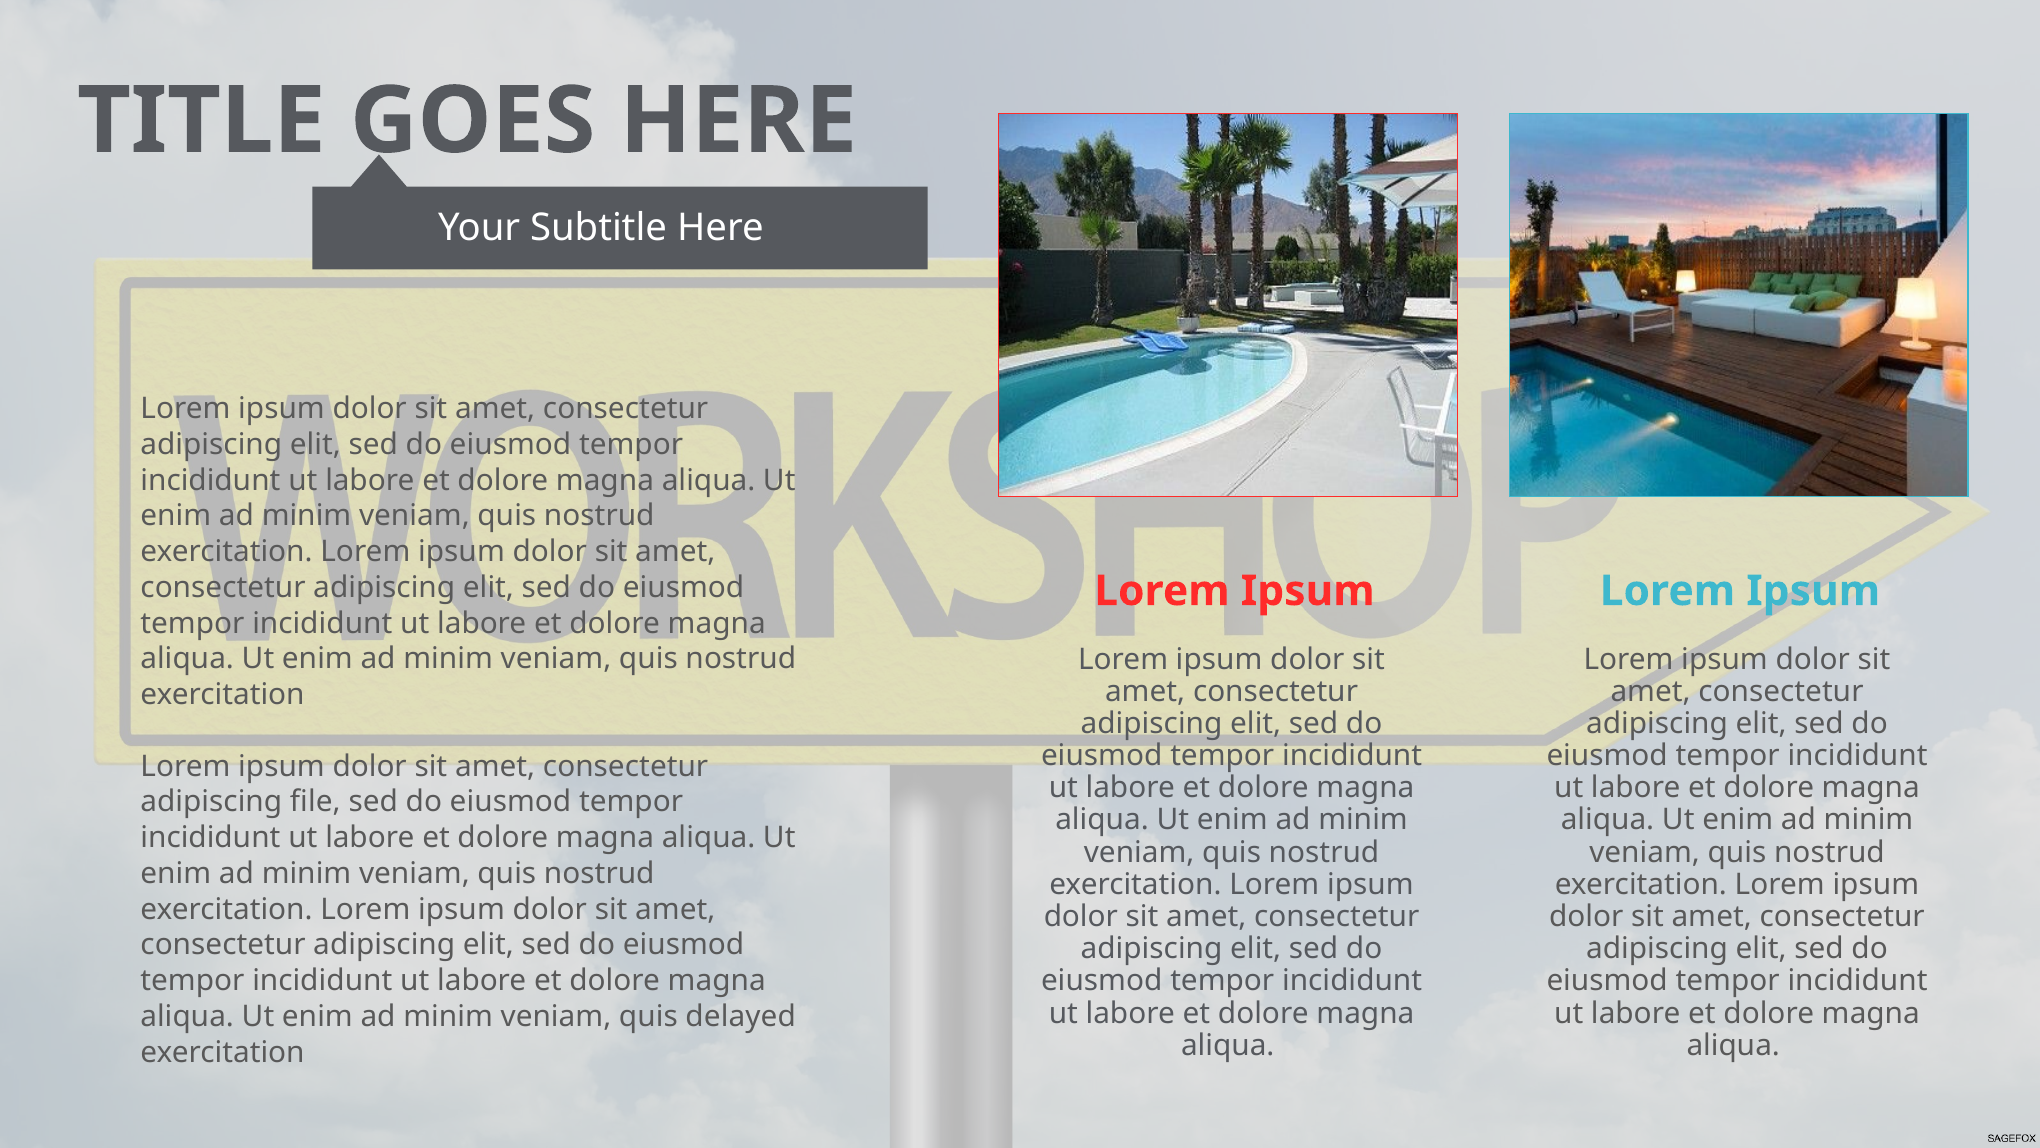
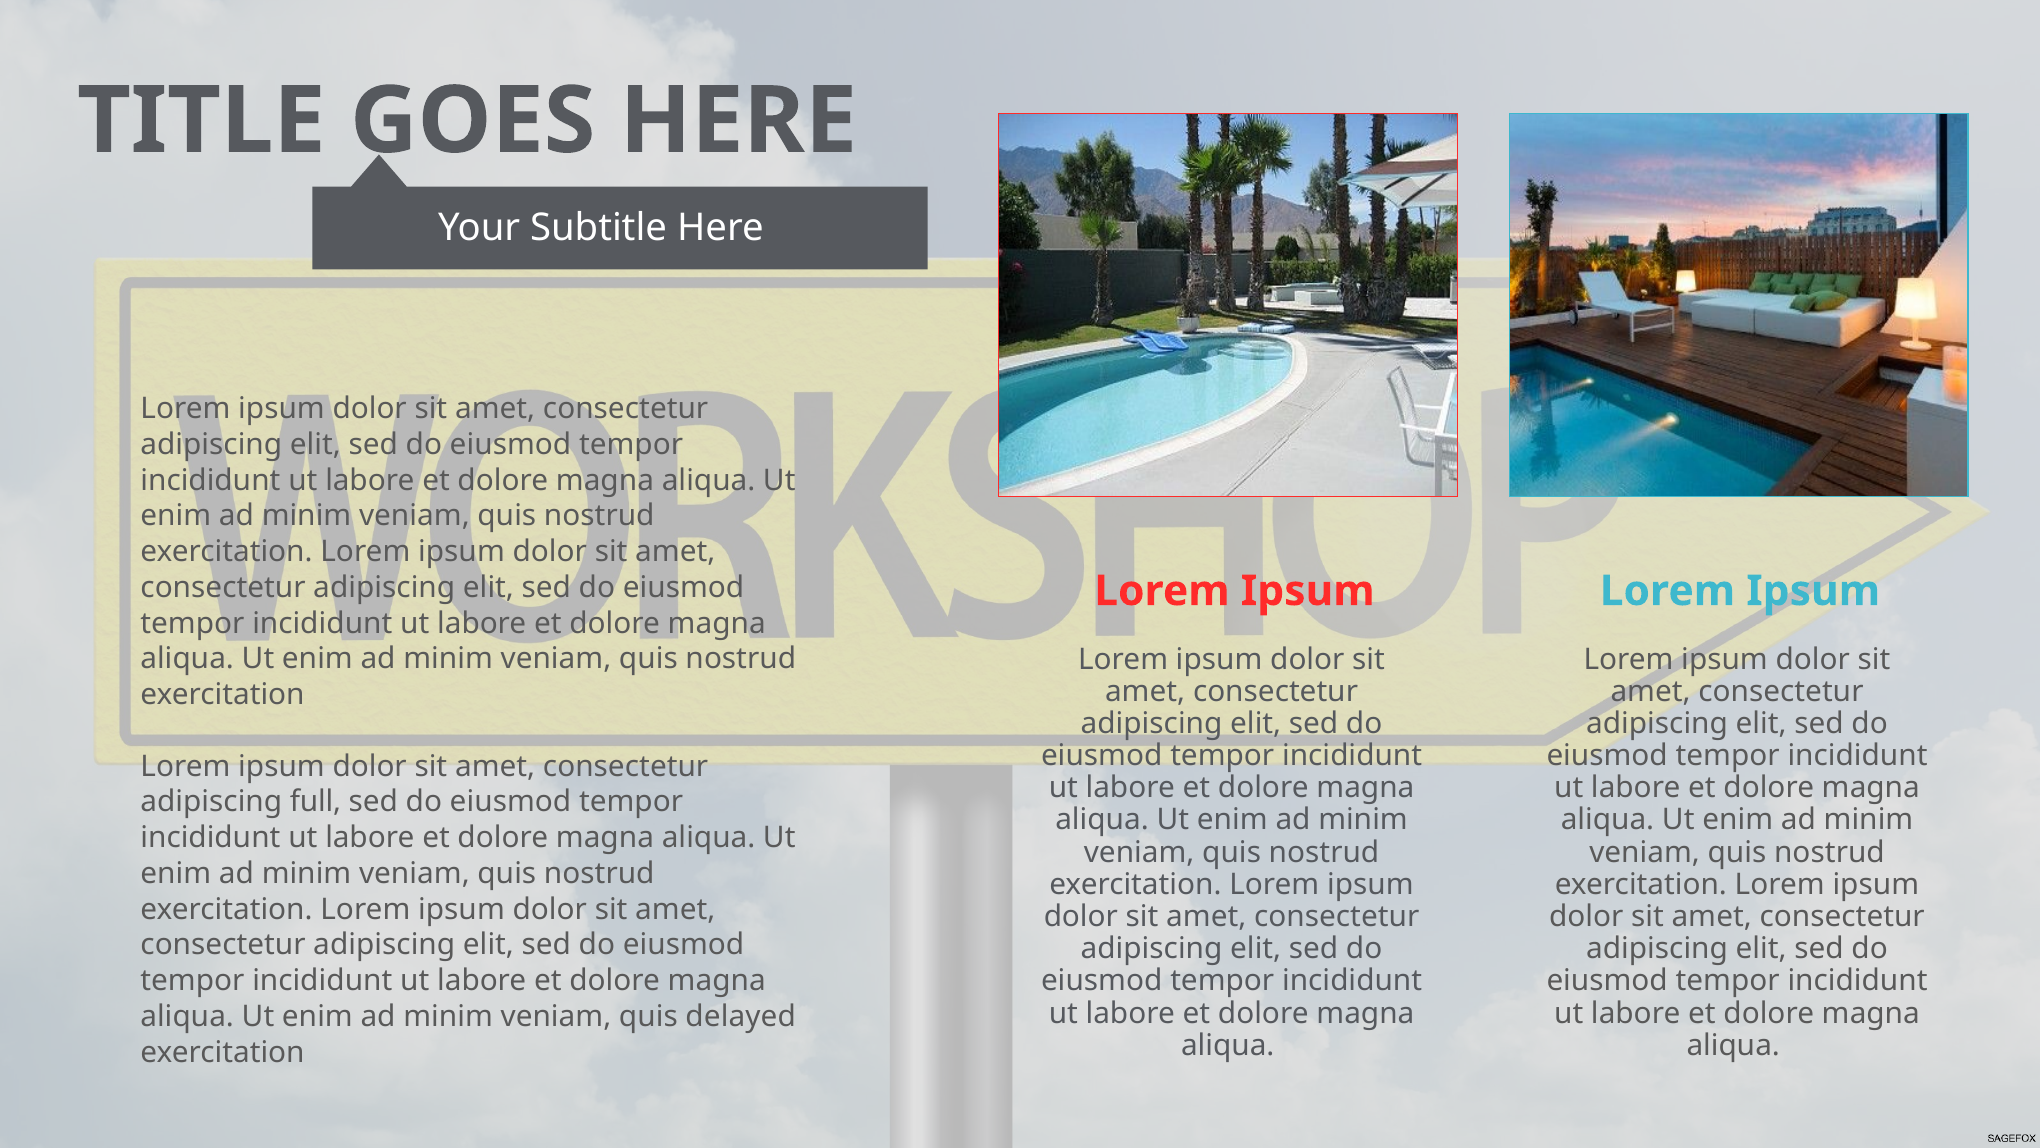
file: file -> full
